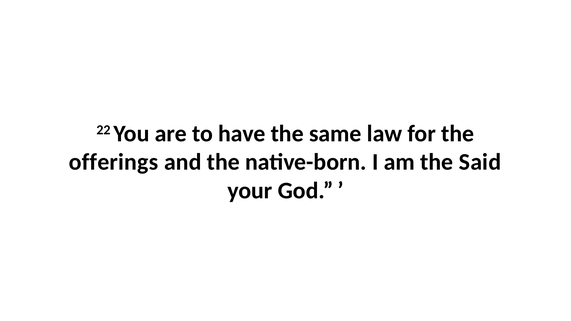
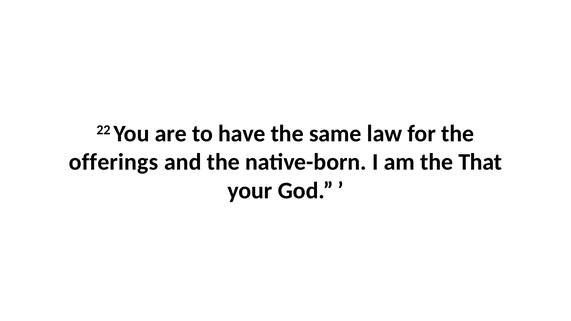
Said: Said -> That
